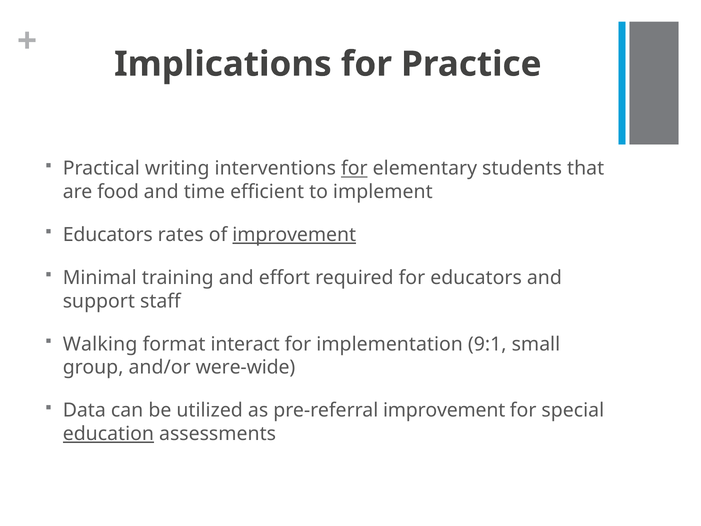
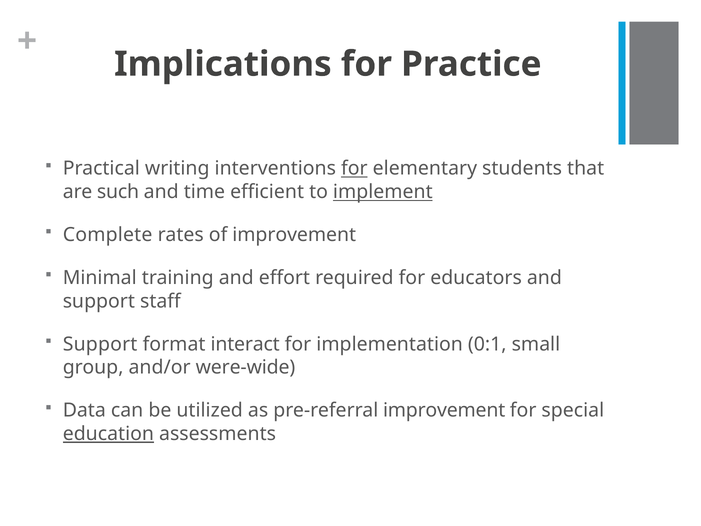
food: food -> such
implement underline: none -> present
Educators at (108, 235): Educators -> Complete
improvement at (294, 235) underline: present -> none
Walking at (100, 344): Walking -> Support
9:1: 9:1 -> 0:1
